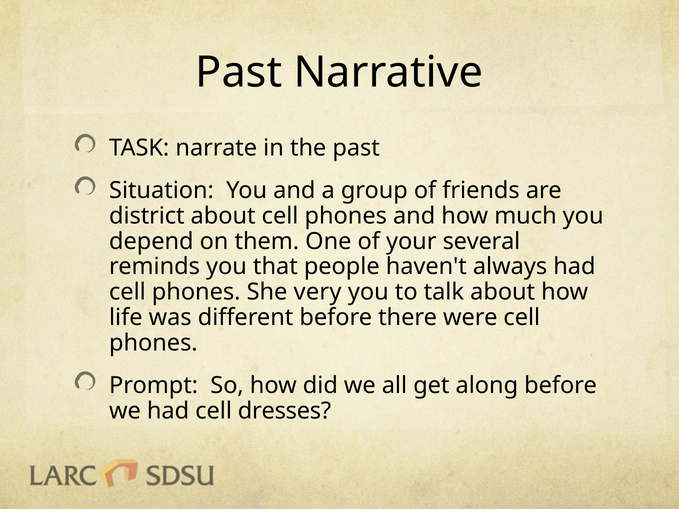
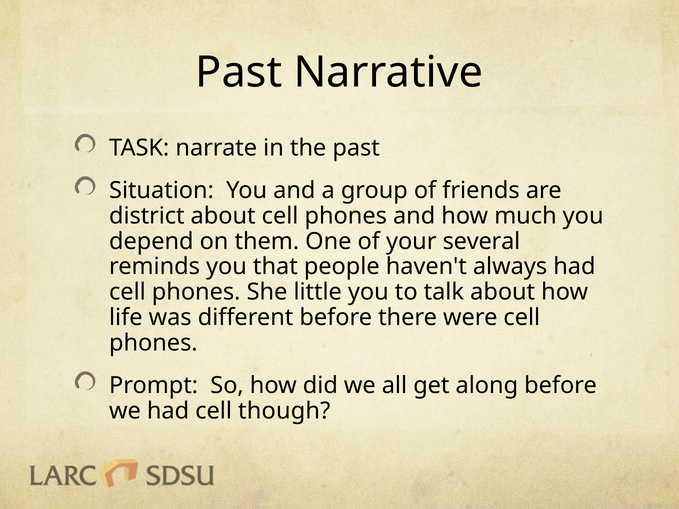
very: very -> little
dresses: dresses -> though
